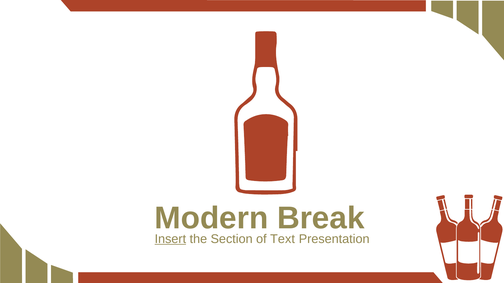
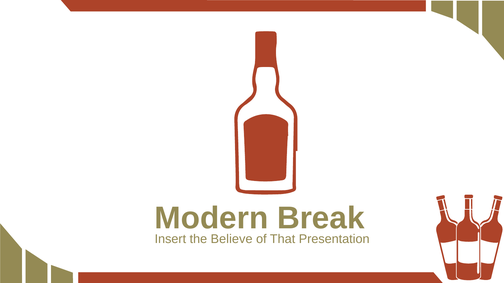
Insert underline: present -> none
Section: Section -> Believe
Text: Text -> That
